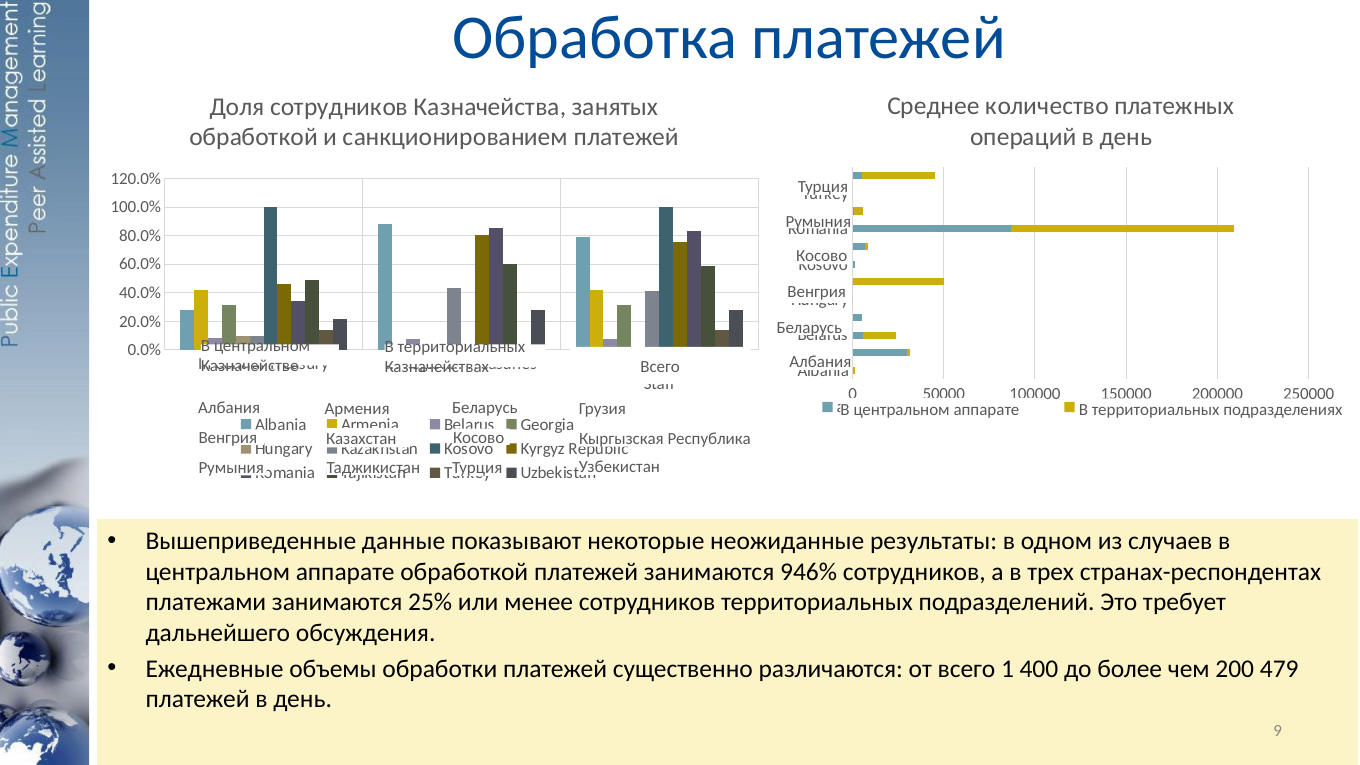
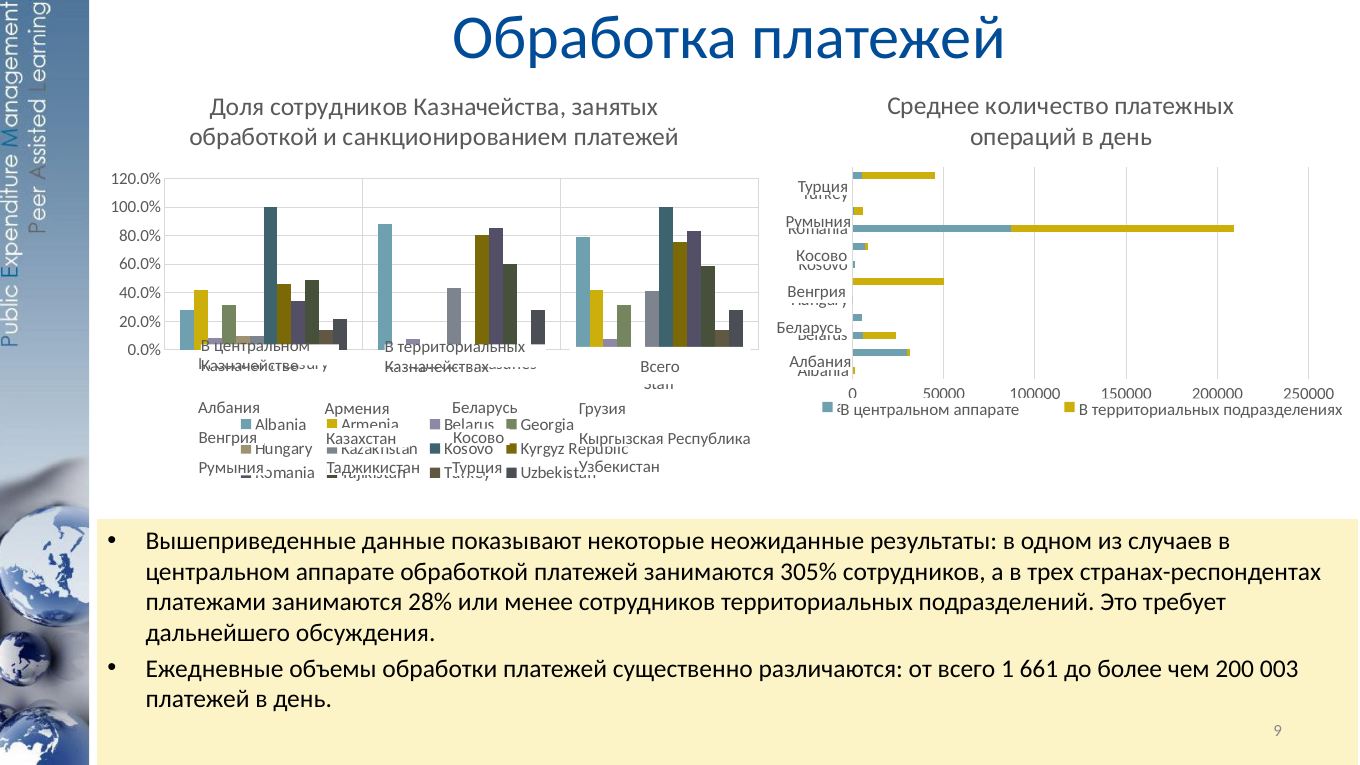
946%: 946% -> 305%
25%: 25% -> 28%
400: 400 -> 661
479: 479 -> 003
